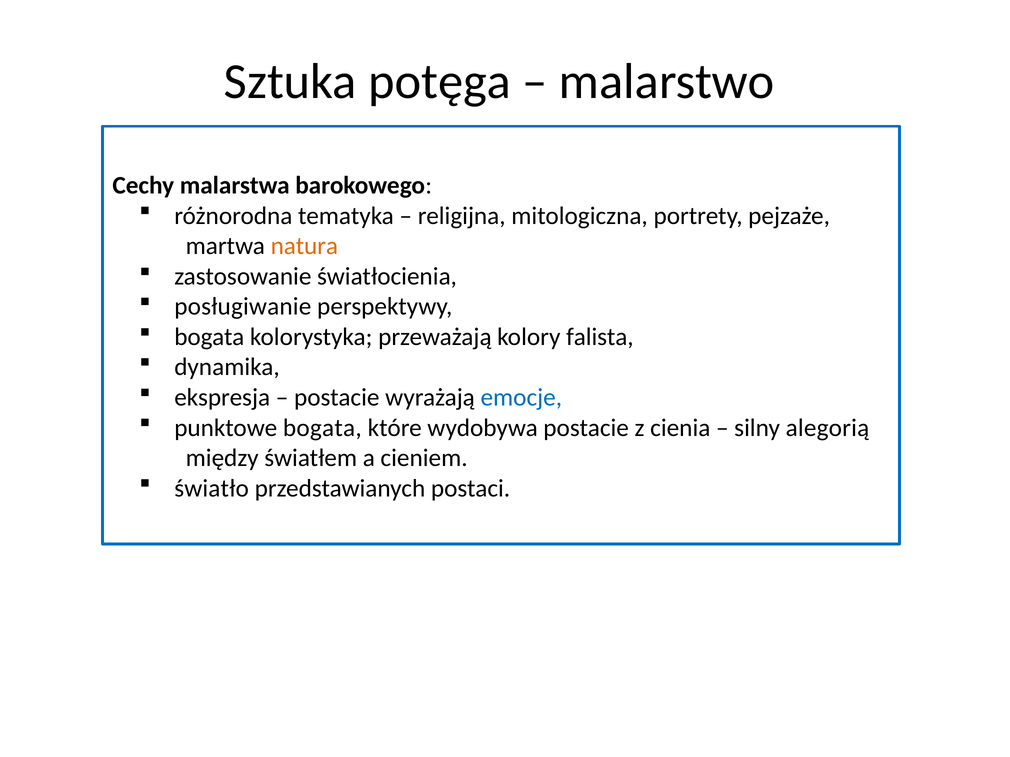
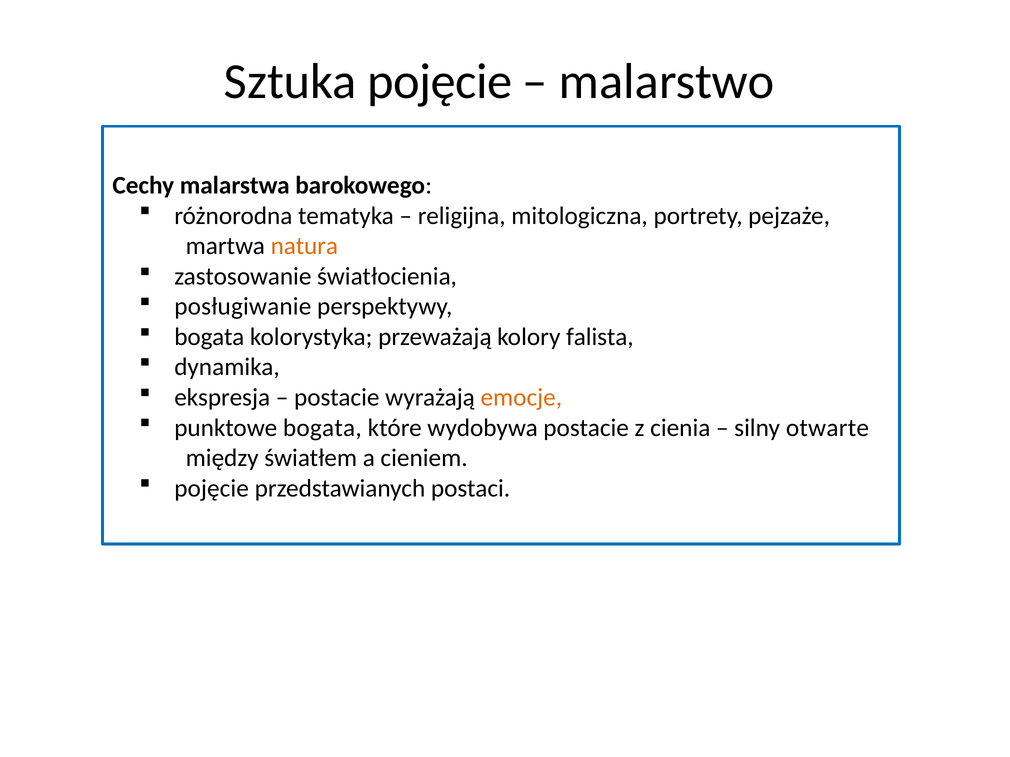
Sztuka potęga: potęga -> pojęcie
emocje colour: blue -> orange
alegorią: alegorią -> otwarte
światło at (212, 489): światło -> pojęcie
